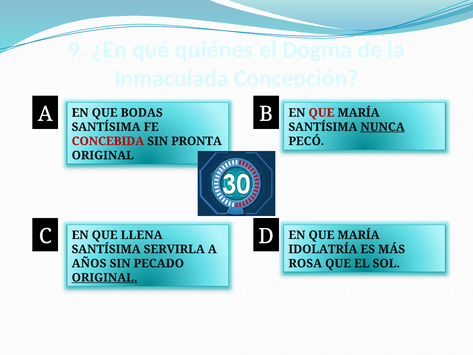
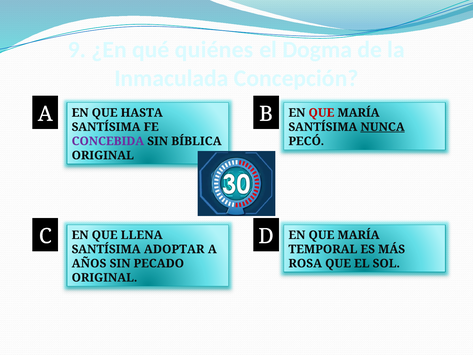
BODAS: BODAS -> HASTA
CONCEBIDA colour: red -> purple
PRONTA: PRONTA -> BÍBLICA
SERVIRLA: SERVIRLA -> ADOPTAR
IDOLATRÍA: IDOLATRÍA -> TEMPORAL
ORIGINAL at (104, 277) underline: present -> none
